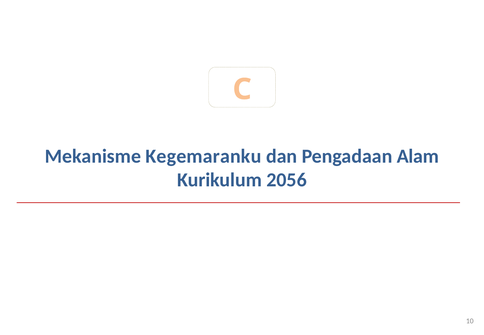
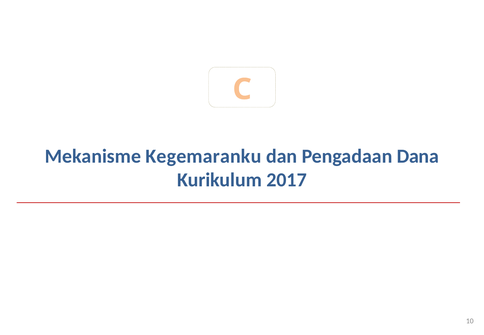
Alam: Alam -> Dana
2056: 2056 -> 2017
